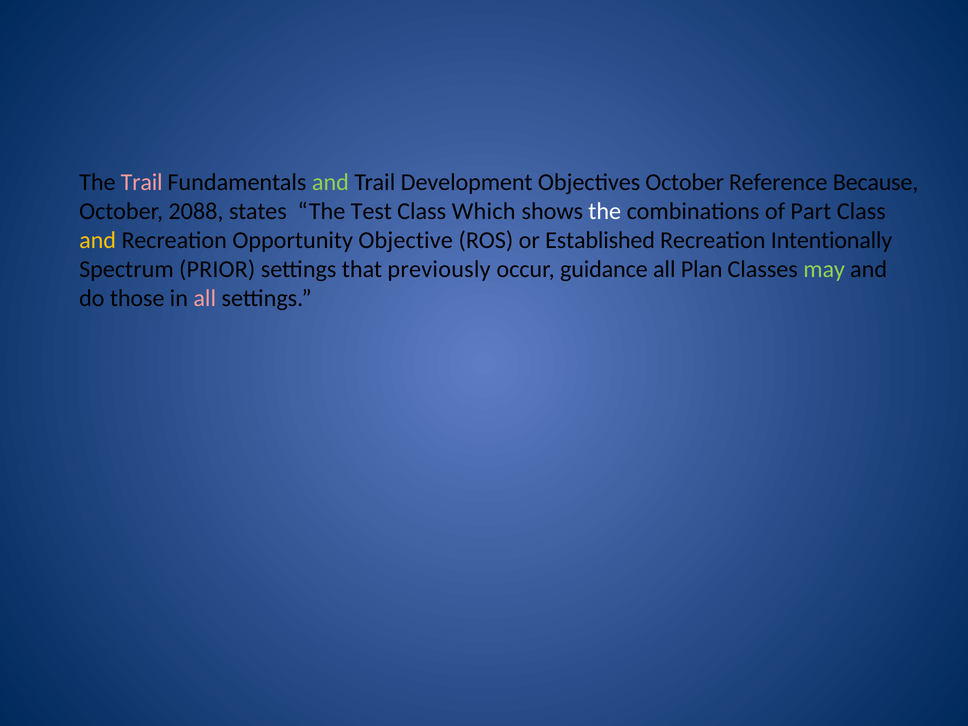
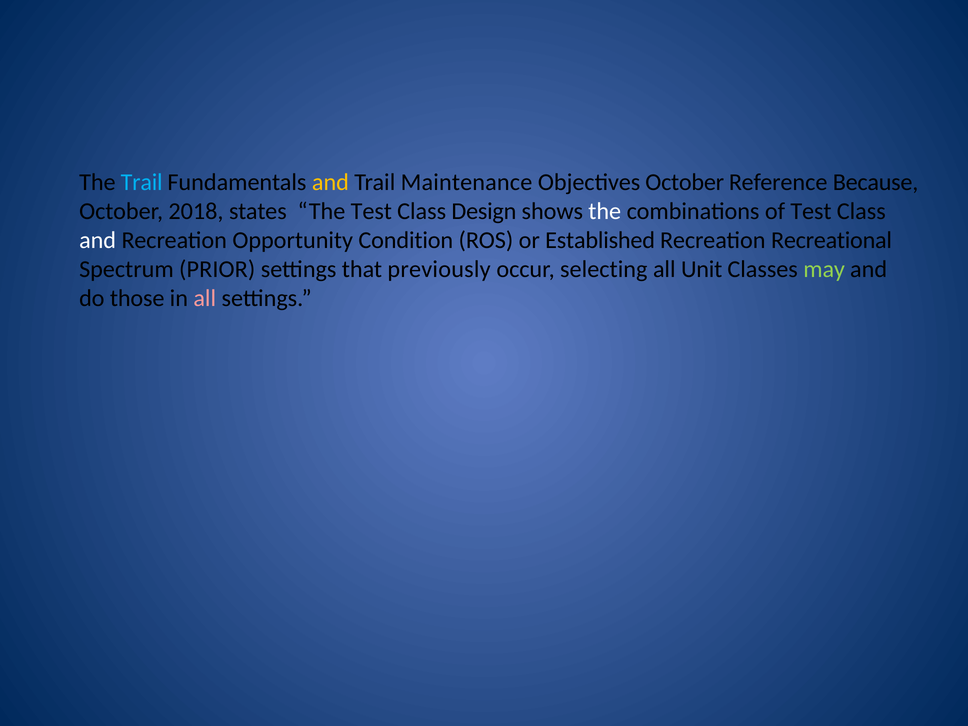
Trail at (142, 182) colour: pink -> light blue
and at (330, 182) colour: light green -> yellow
Development: Development -> Maintenance
2088: 2088 -> 2018
Which: Which -> Design
of Part: Part -> Test
and at (98, 240) colour: yellow -> white
Objective: Objective -> Condition
Intentionally: Intentionally -> Recreational
guidance: guidance -> selecting
Plan: Plan -> Unit
